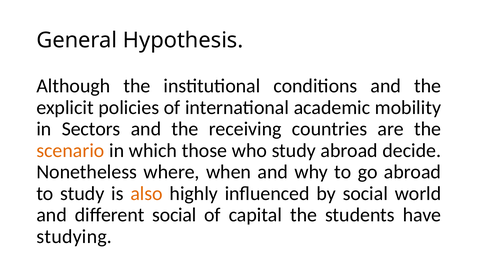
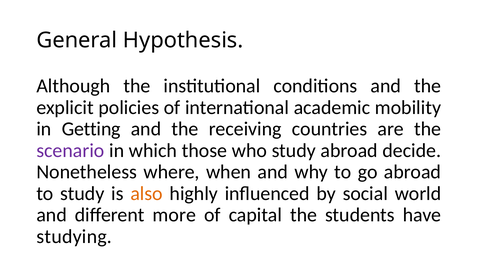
Sectors: Sectors -> Getting
scenario colour: orange -> purple
different social: social -> more
